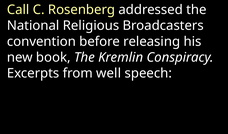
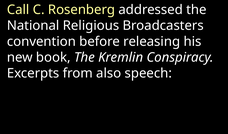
well: well -> also
